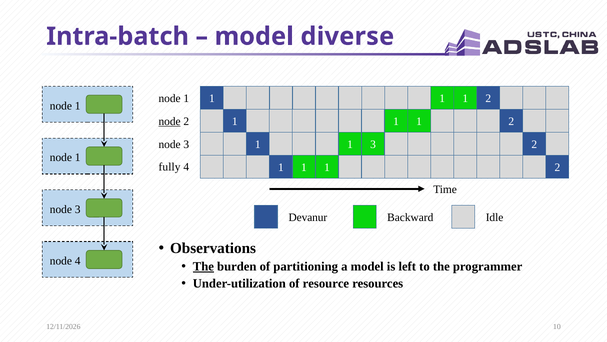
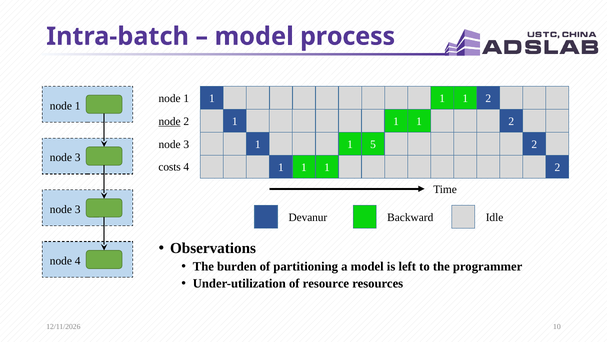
diverse: diverse -> process
1 3: 3 -> 5
1 at (78, 157): 1 -> 3
fully: fully -> costs
The at (203, 266) underline: present -> none
